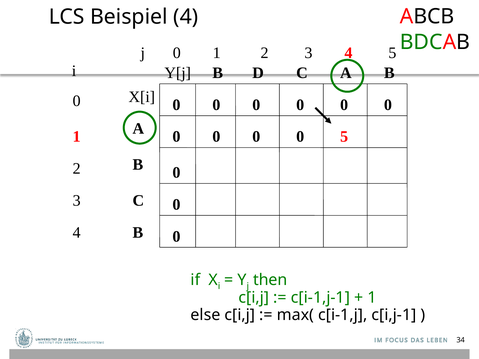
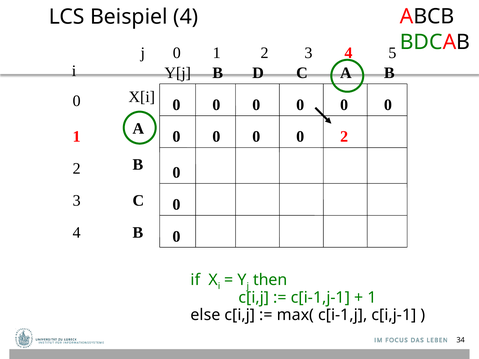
0 5: 5 -> 2
